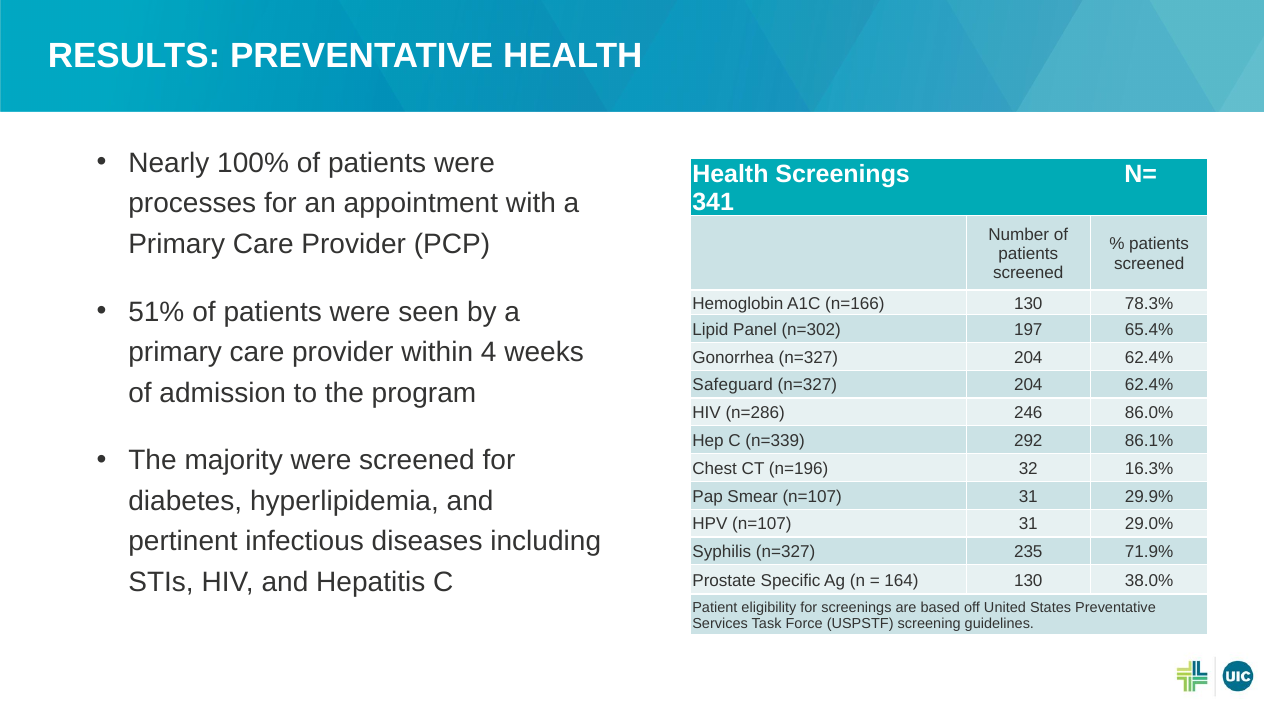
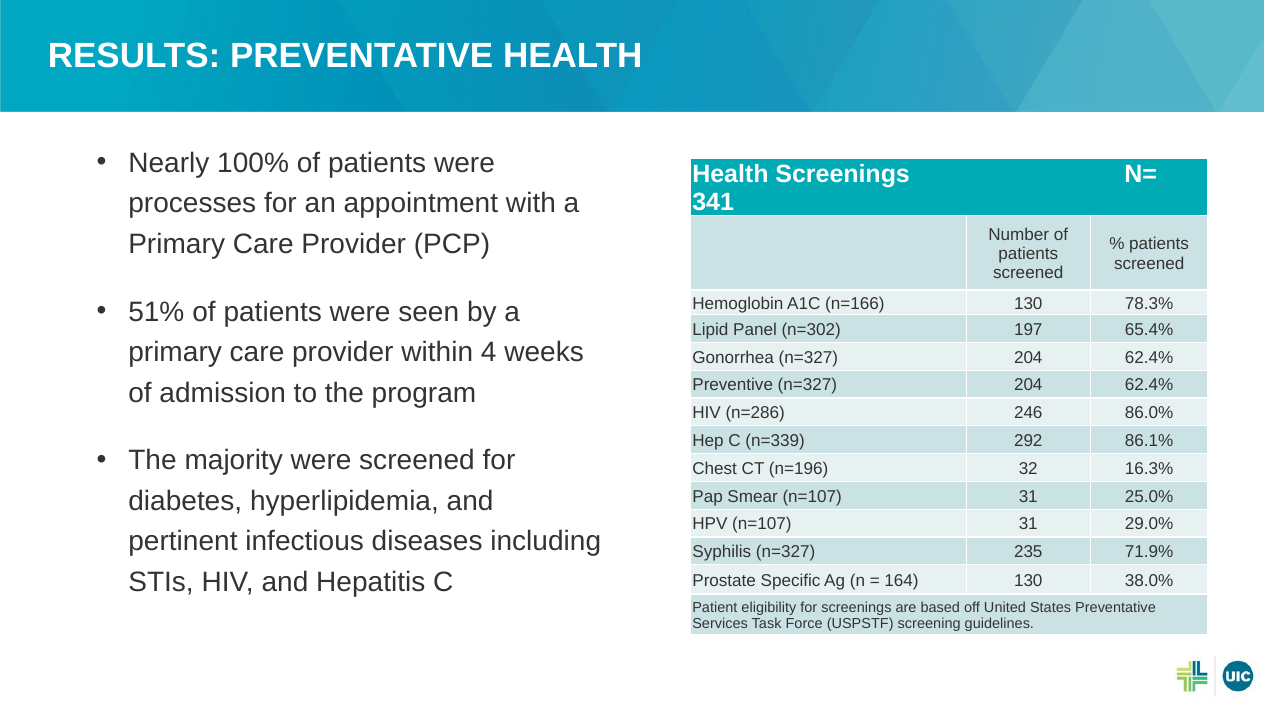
Safeguard: Safeguard -> Preventive
29.9%: 29.9% -> 25.0%
